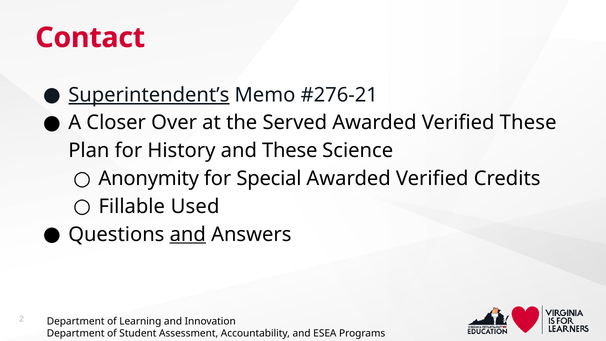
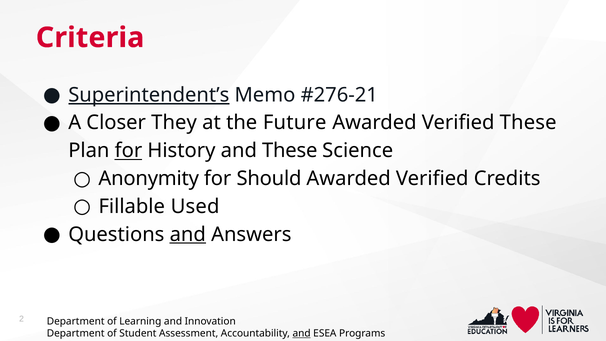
Contact: Contact -> Criteria
Over: Over -> They
Served: Served -> Future
for at (128, 151) underline: none -> present
Special: Special -> Should
and at (302, 333) underline: none -> present
